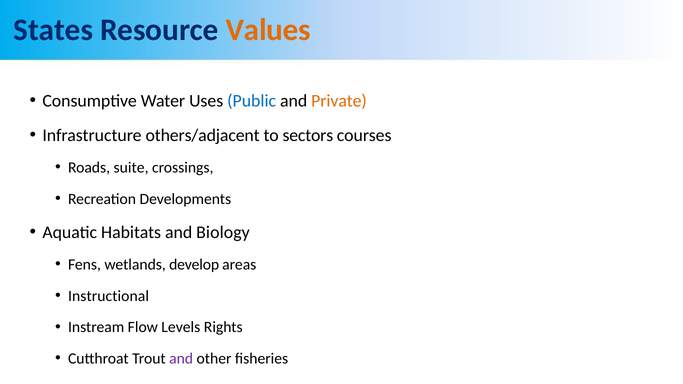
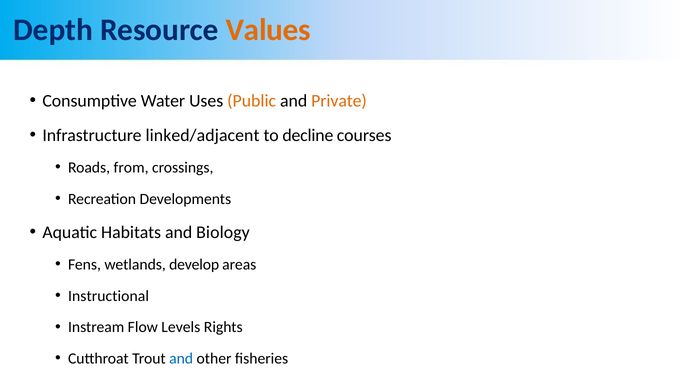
States: States -> Depth
Public colour: blue -> orange
others/adjacent: others/adjacent -> linked/adjacent
sectors: sectors -> decline
suite: suite -> from
and at (181, 359) colour: purple -> blue
